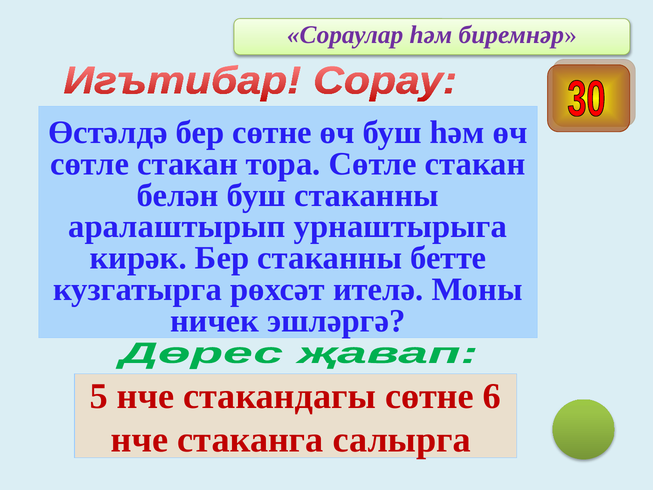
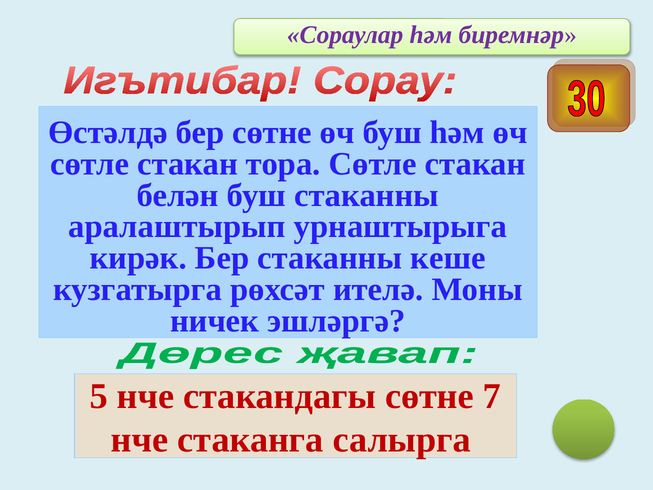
бетте: бетте -> кеше
6: 6 -> 7
